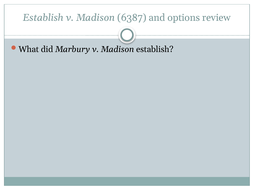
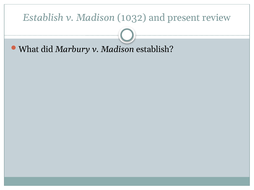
6387: 6387 -> 1032
options: options -> present
